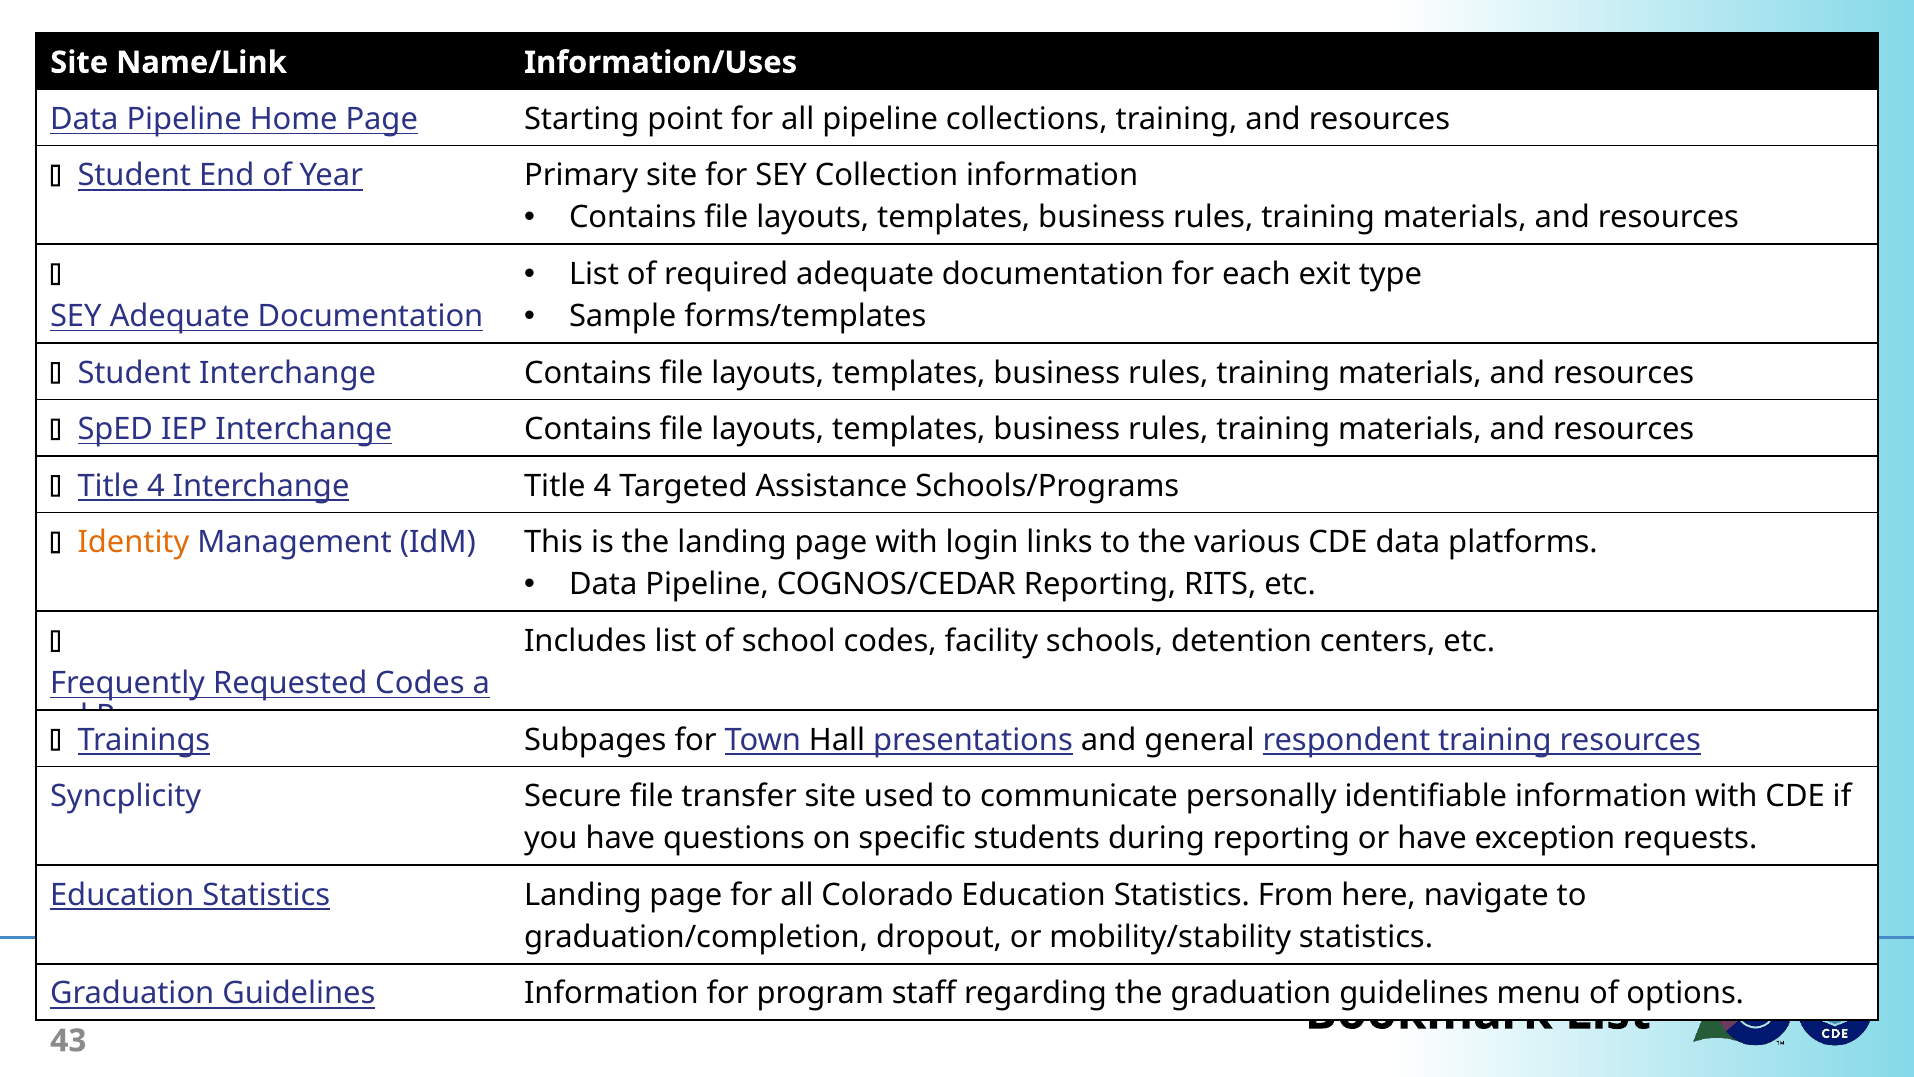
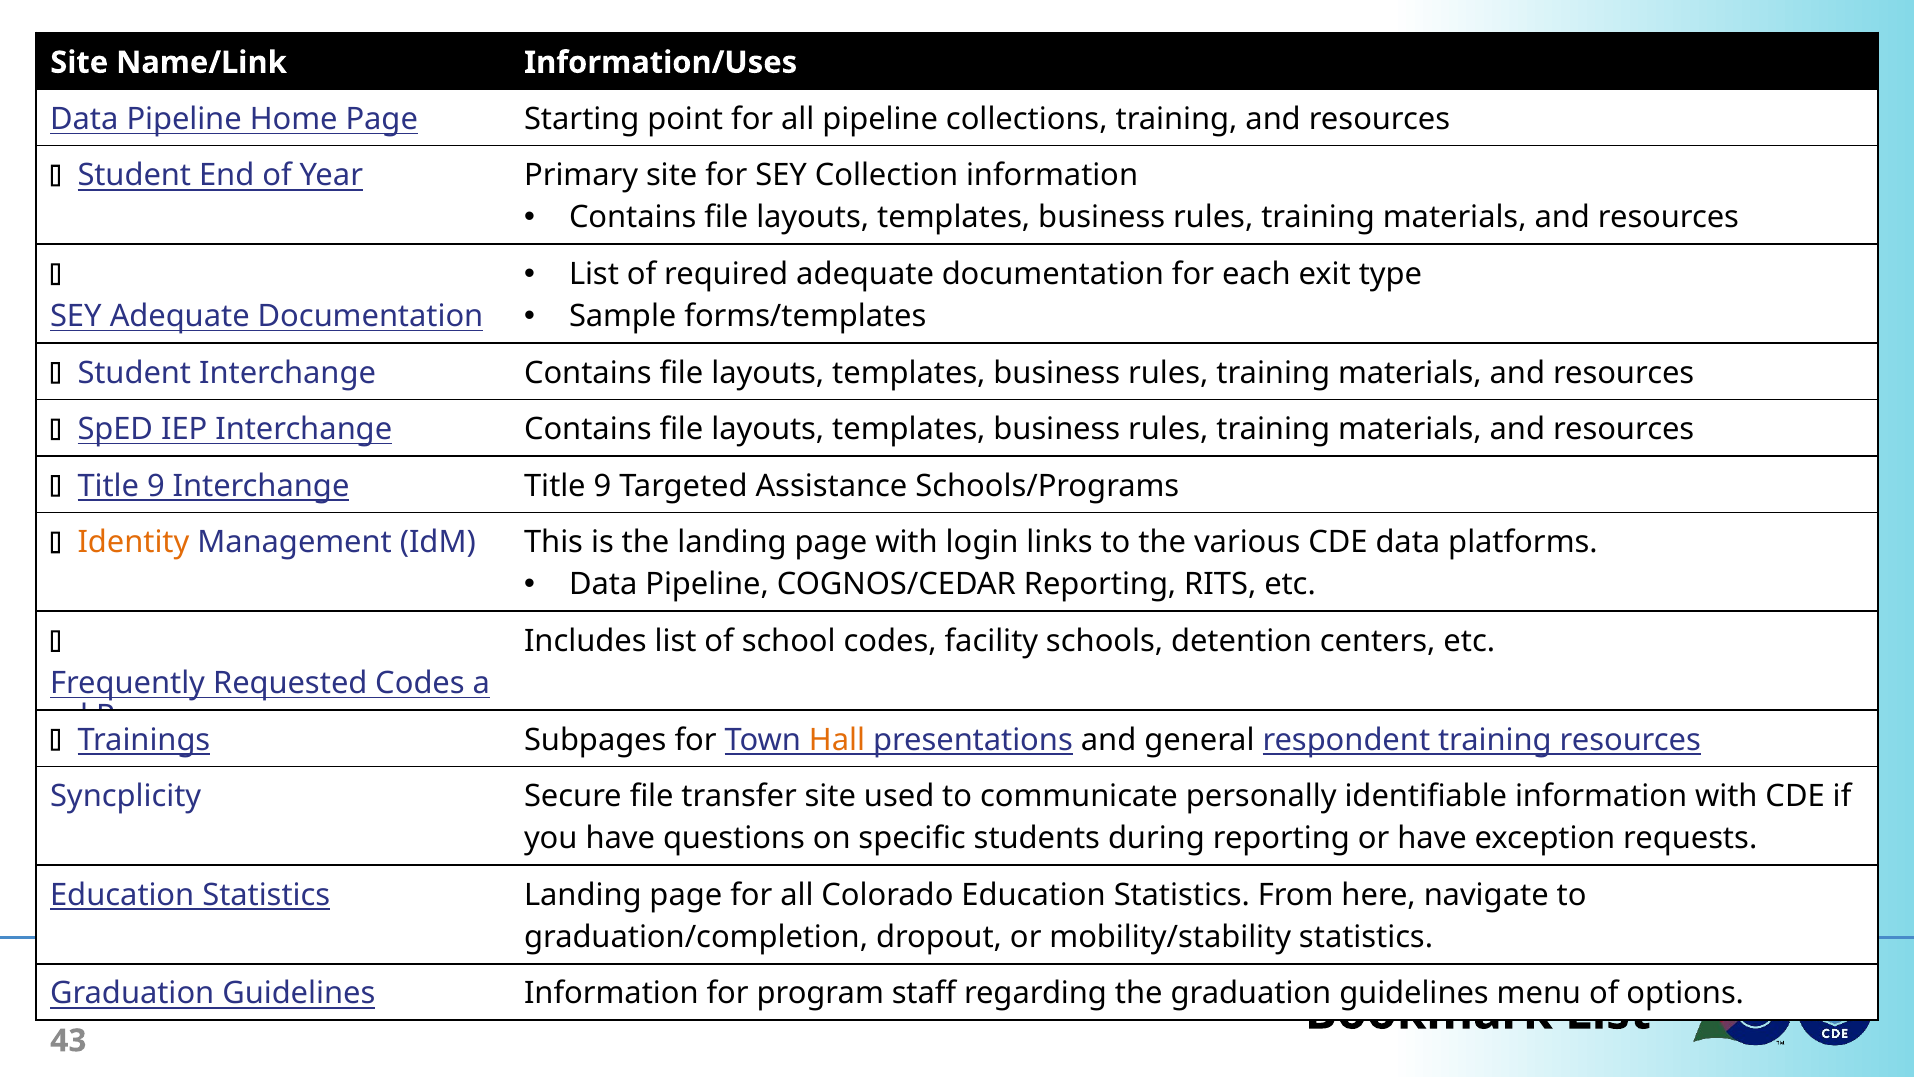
4 at (156, 486): 4 -> 9
Interchange Title 4: 4 -> 9
Hall colour: black -> orange
